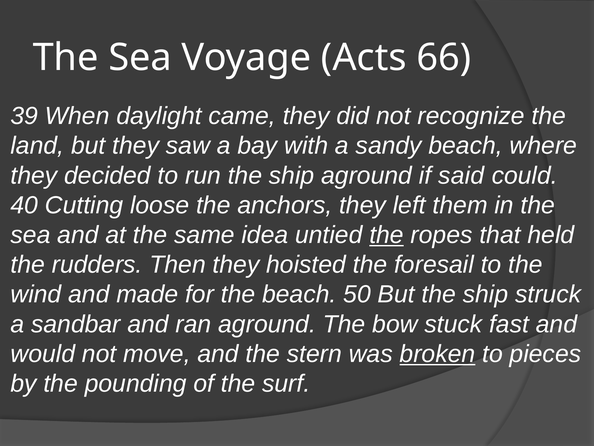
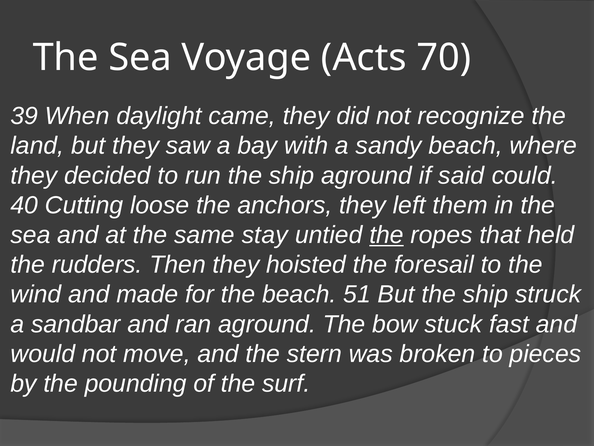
66: 66 -> 70
idea: idea -> stay
50: 50 -> 51
broken underline: present -> none
